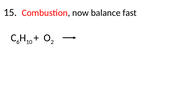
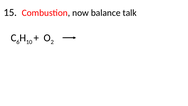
fast: fast -> talk
